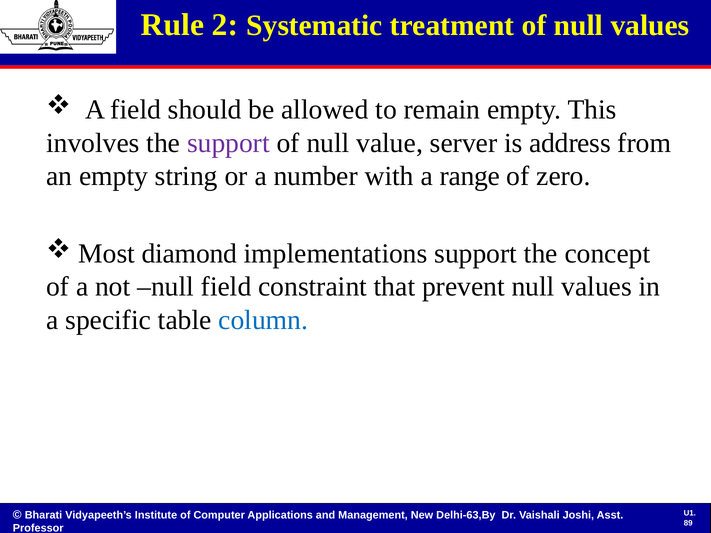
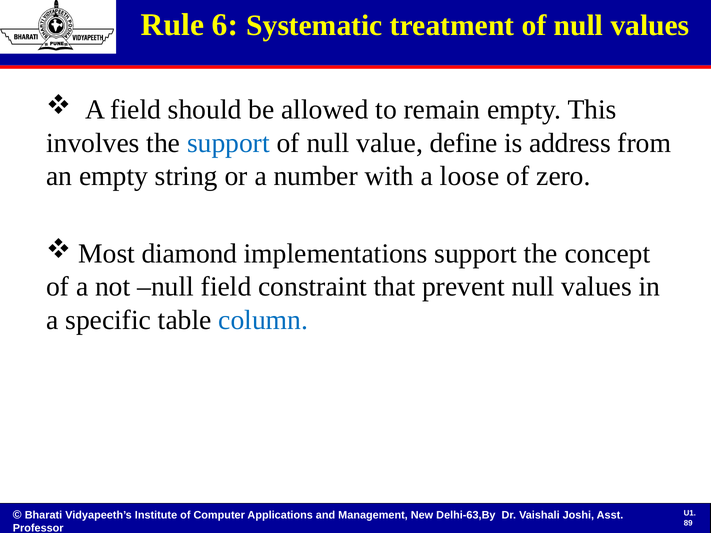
2: 2 -> 6
support at (228, 143) colour: purple -> blue
server: server -> define
range: range -> loose
